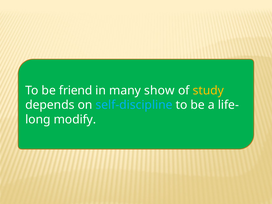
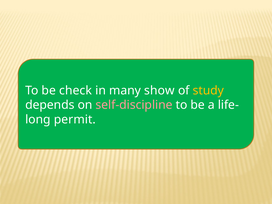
friend: friend -> check
self-discipline colour: light blue -> pink
modify: modify -> permit
